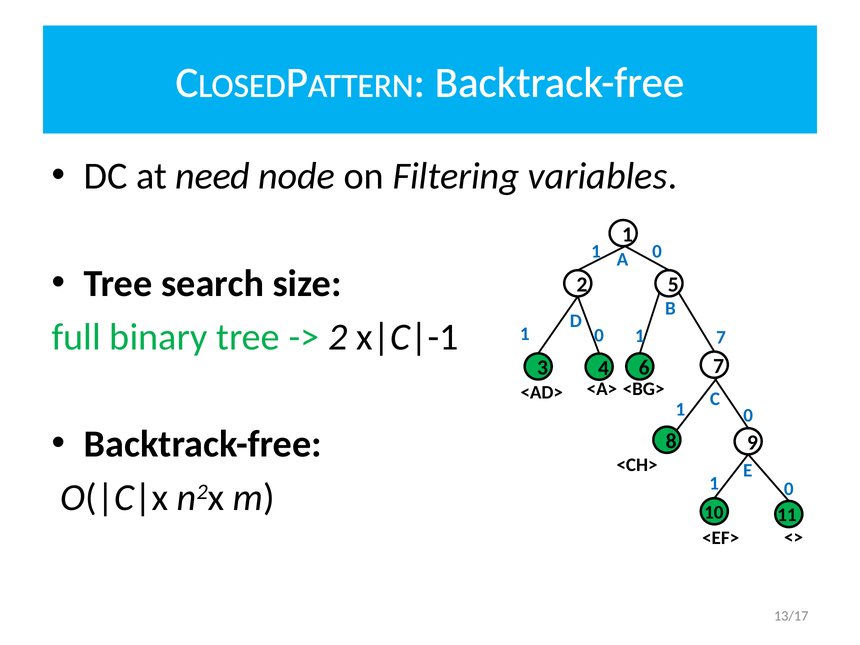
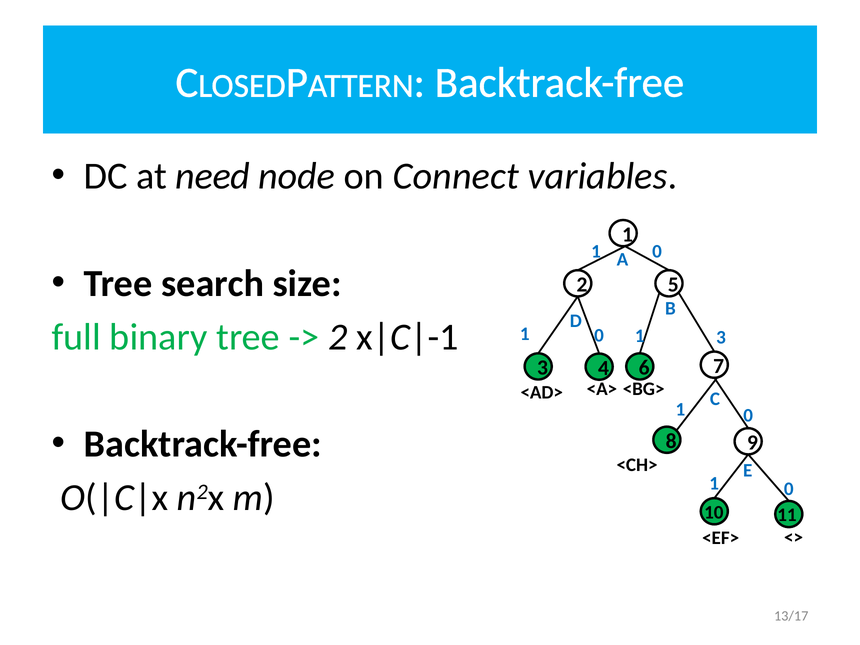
Filtering: Filtering -> Connect
1 7: 7 -> 3
